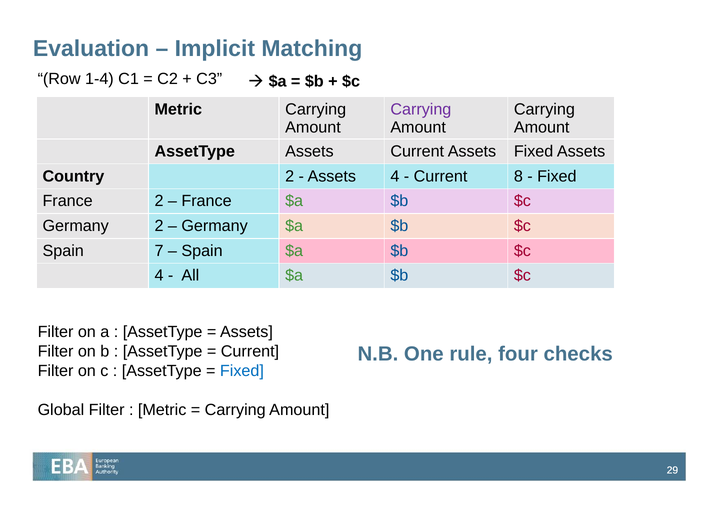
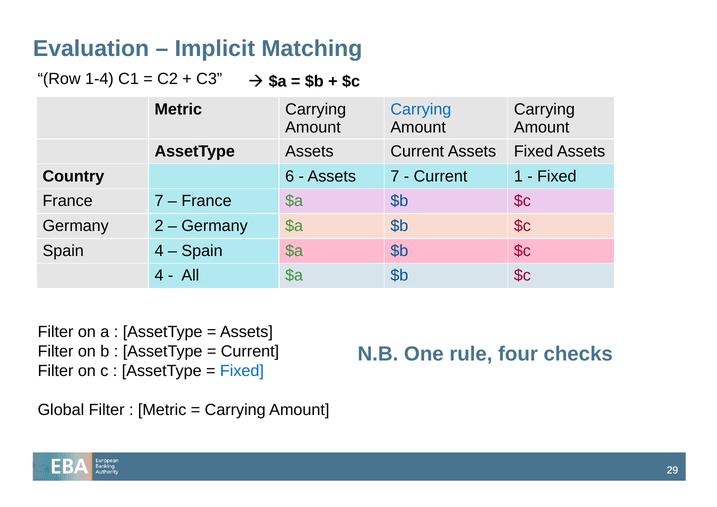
Carrying at (421, 109) colour: purple -> blue
Country 2: 2 -> 6
Assets 4: 4 -> 7
8: 8 -> 1
France 2: 2 -> 7
Spain 7: 7 -> 4
